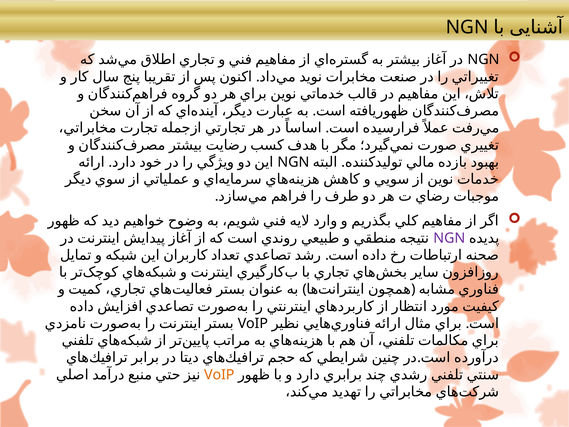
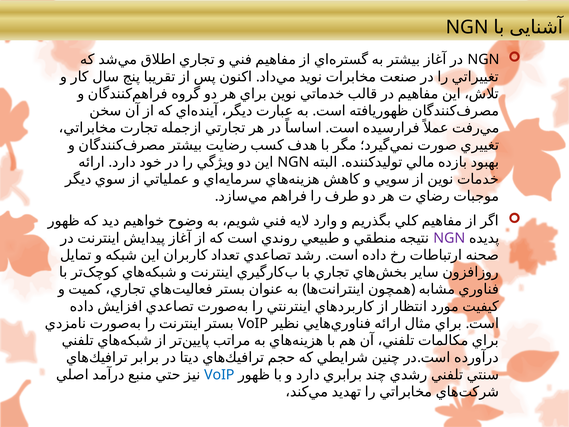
VoIP at (219, 374) colour: orange -> blue
